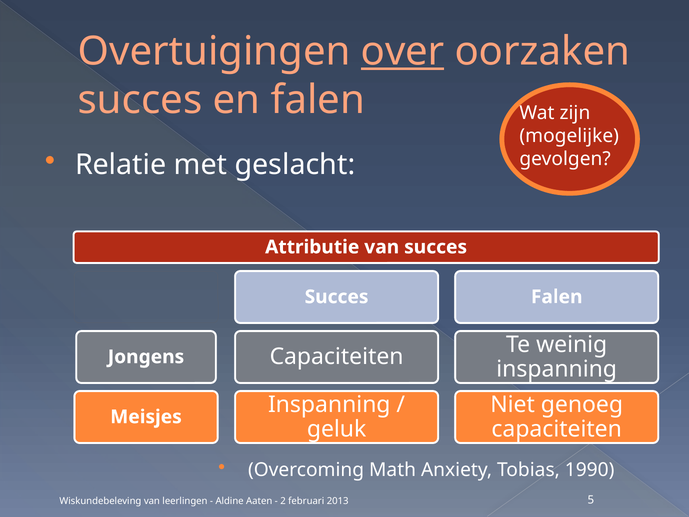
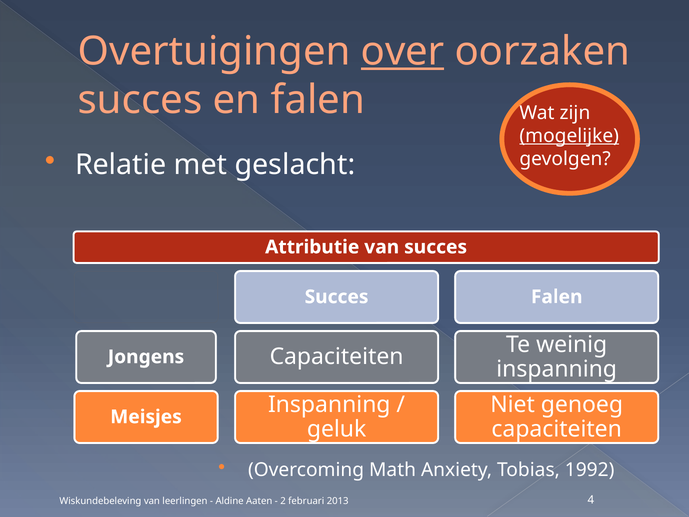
mogelijke underline: none -> present
1990: 1990 -> 1992
5: 5 -> 4
